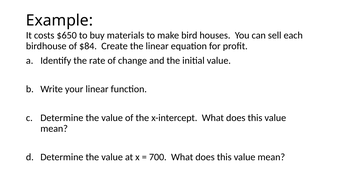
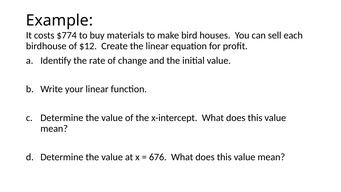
$650: $650 -> $774
$84: $84 -> $12
700: 700 -> 676
